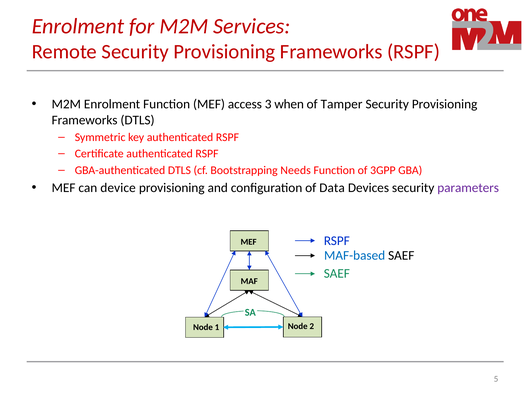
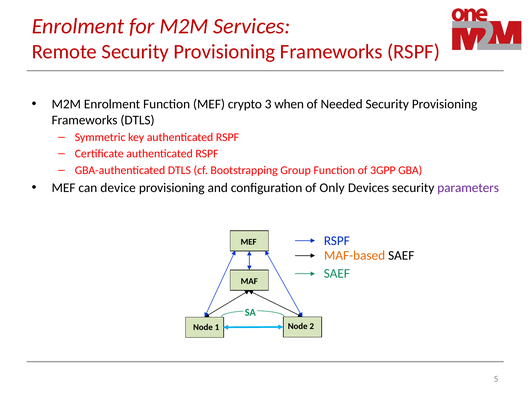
access: access -> crypto
Tamper: Tamper -> Needed
Needs: Needs -> Group
Data: Data -> Only
MAF-based colour: blue -> orange
